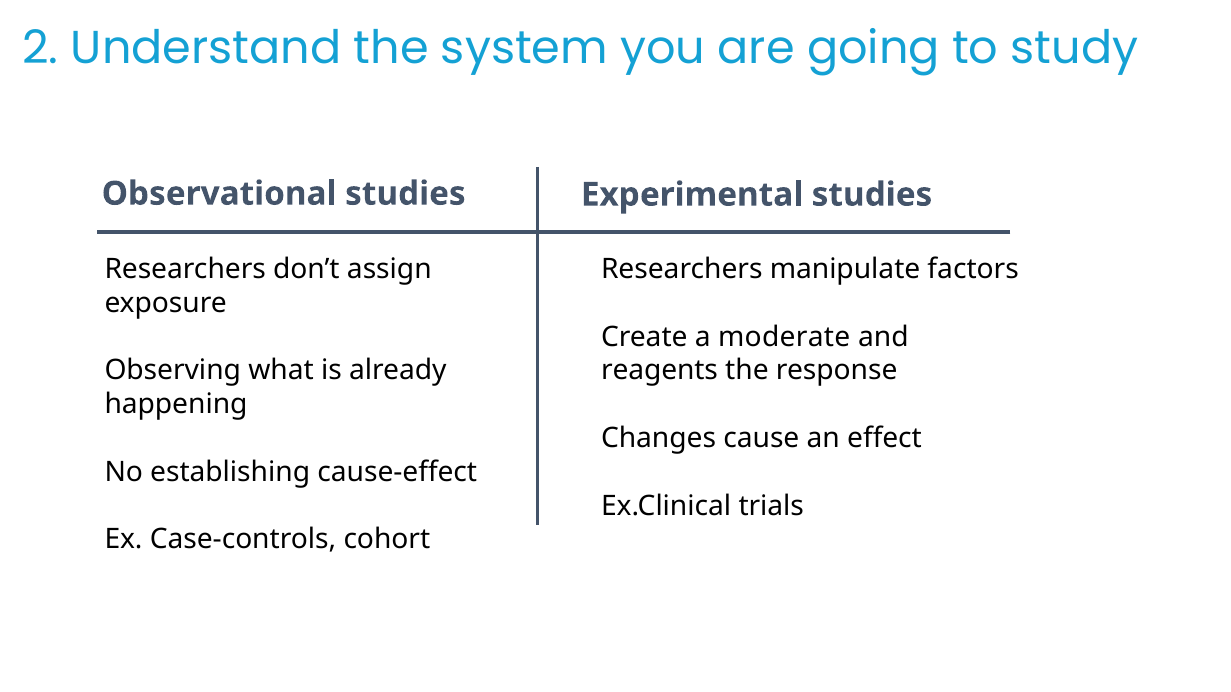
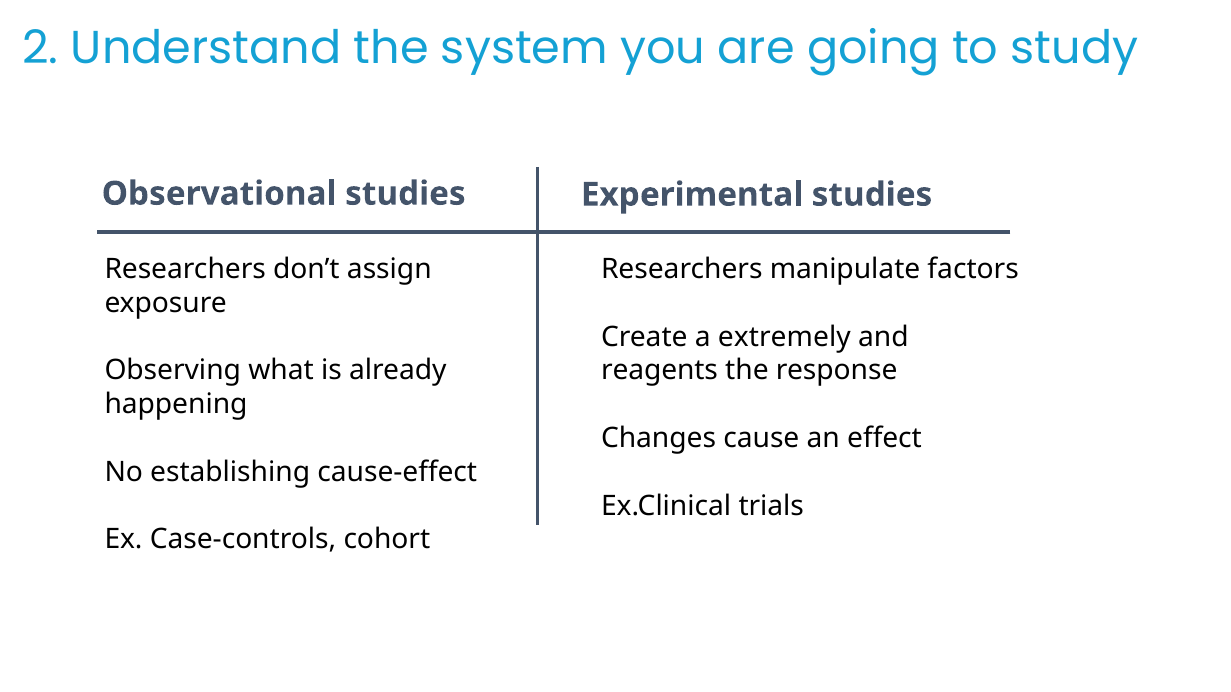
moderate: moderate -> extremely
